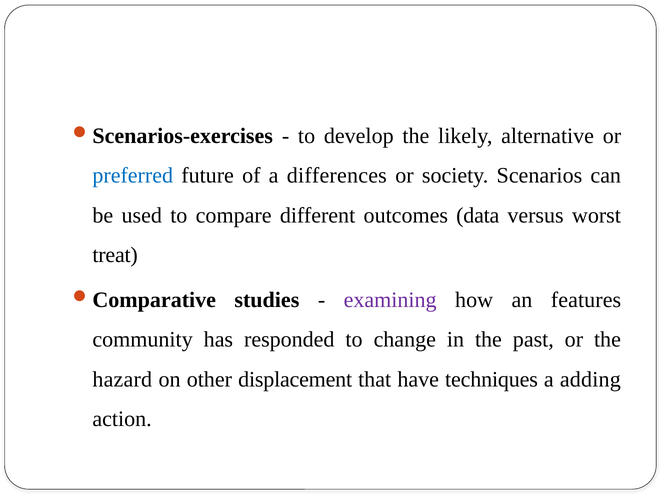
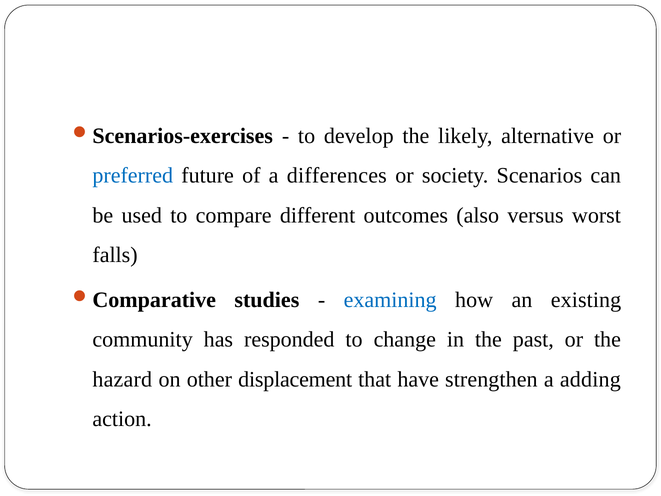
data: data -> also
treat: treat -> falls
examining colour: purple -> blue
features: features -> existing
techniques: techniques -> strengthen
